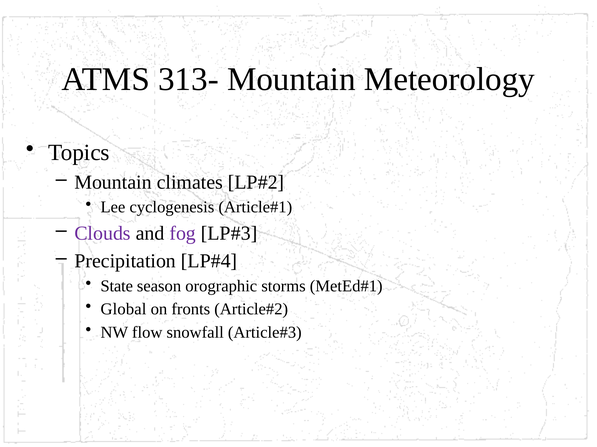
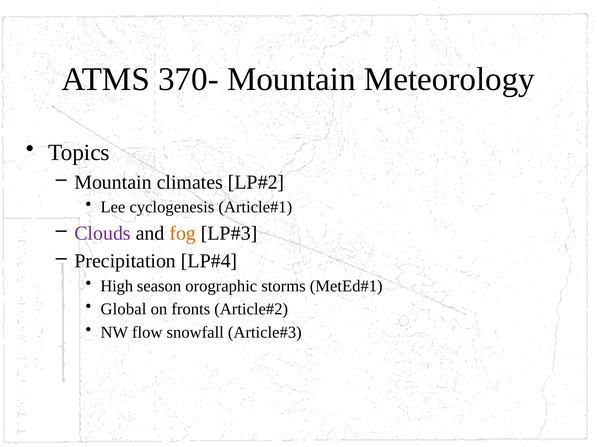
313-: 313- -> 370-
fog colour: purple -> orange
State: State -> High
